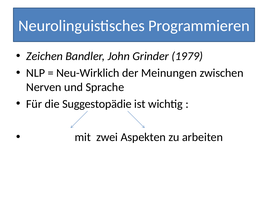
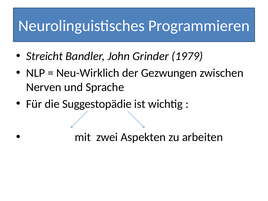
Zeichen: Zeichen -> Streicht
Meinungen: Meinungen -> Gezwungen
